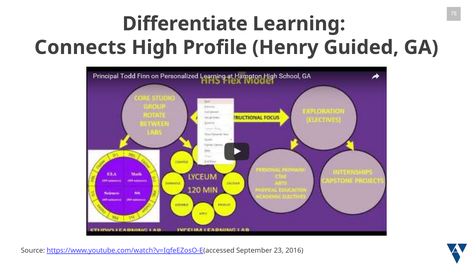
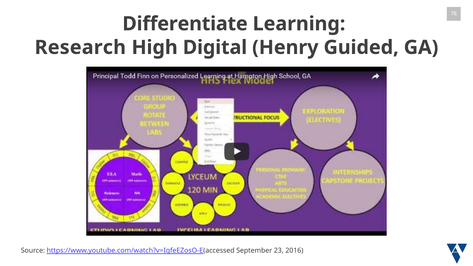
Connects: Connects -> Research
Profile: Profile -> Digital
